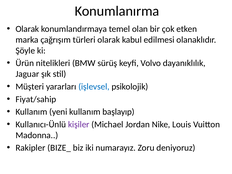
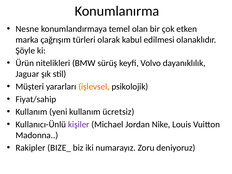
Olarak at (27, 29): Olarak -> Nesne
işlevsel colour: blue -> orange
başlayıp: başlayıp -> ücretsiz
